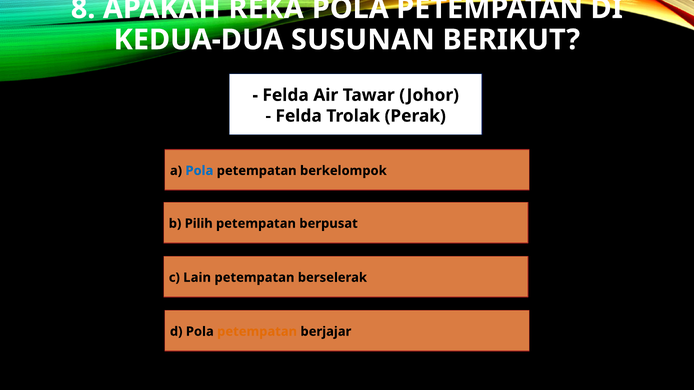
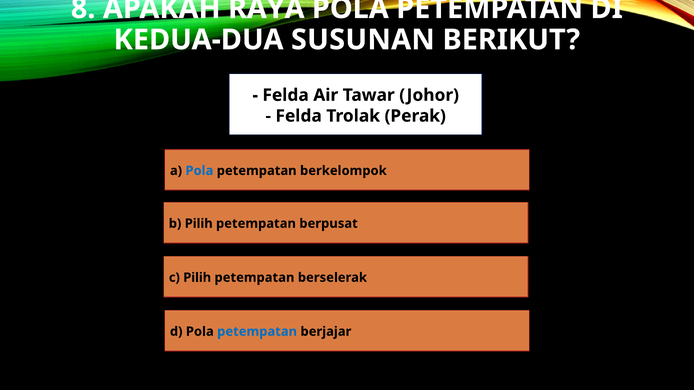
REKA: REKA -> RAYA
c Lain: Lain -> Pilih
petempatan at (257, 332) colour: orange -> blue
